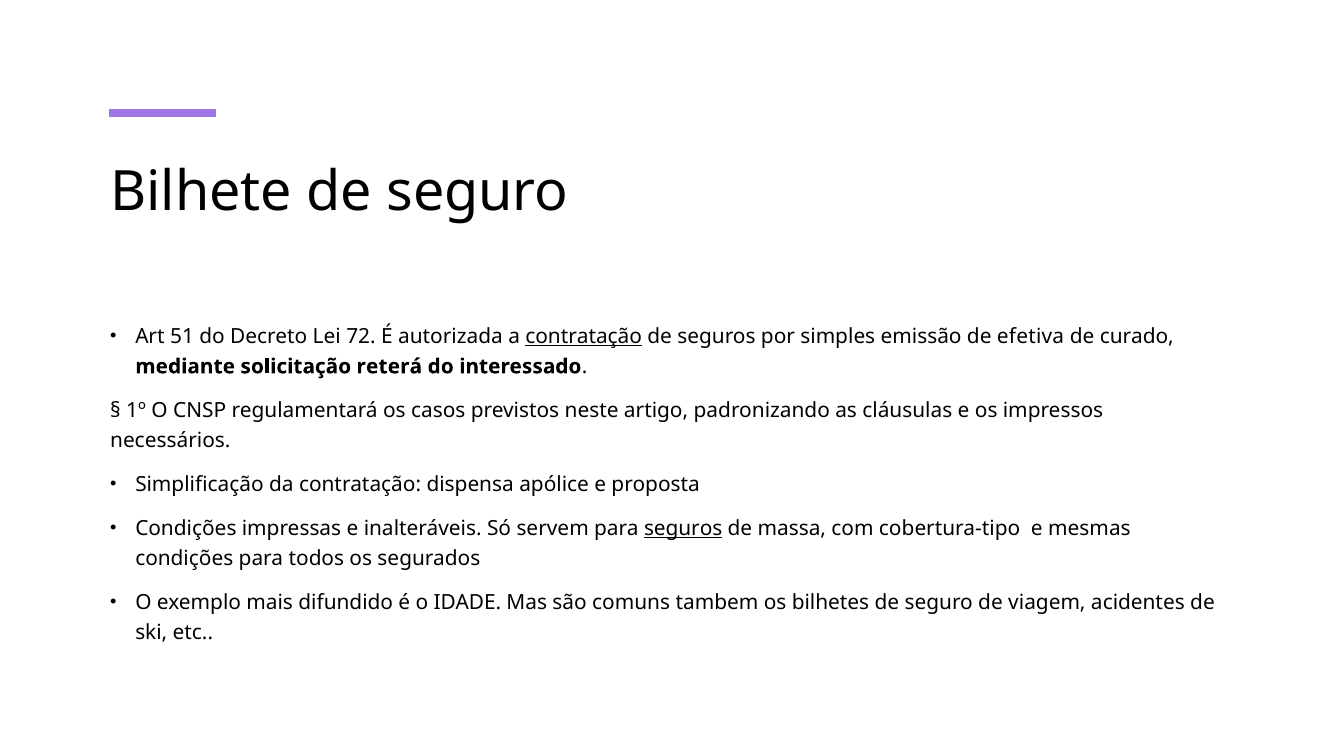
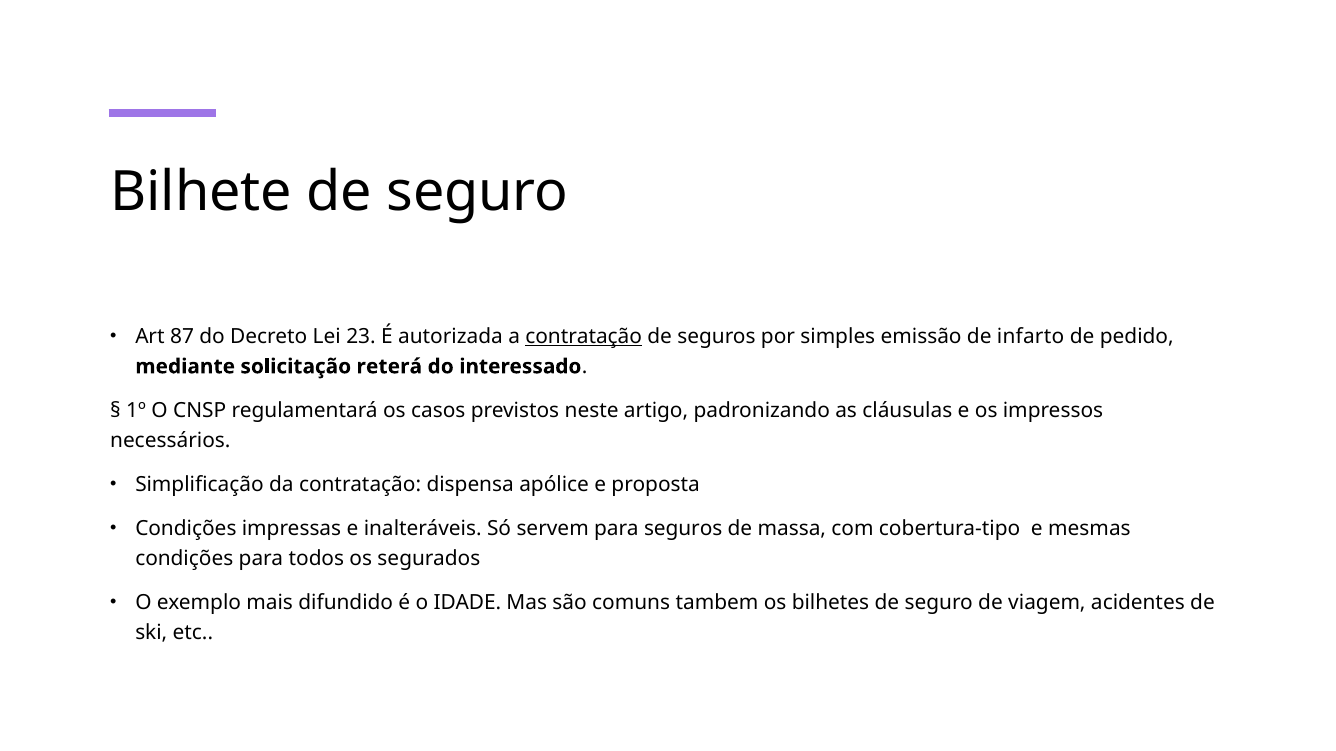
51: 51 -> 87
72: 72 -> 23
efetiva: efetiva -> infarto
curado: curado -> pedido
seguros at (683, 529) underline: present -> none
